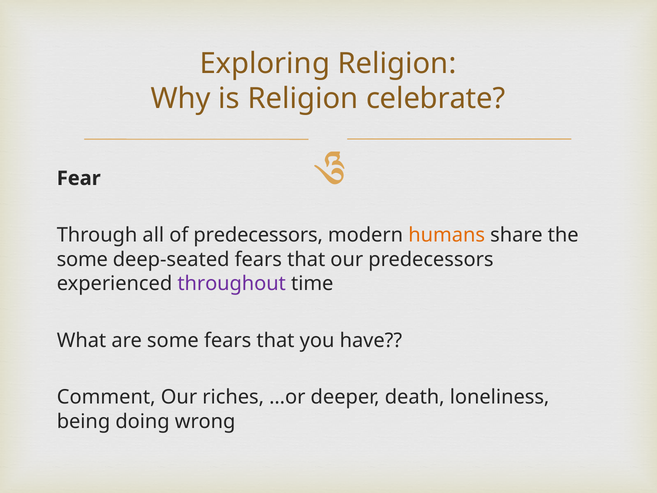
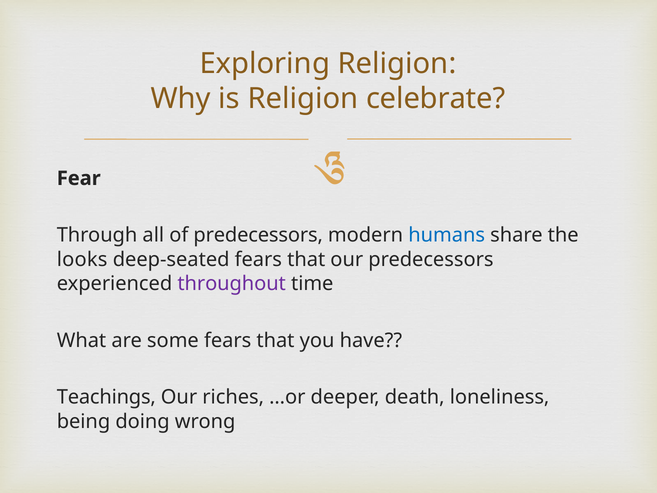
humans colour: orange -> blue
some at (82, 259): some -> looks
Comment: Comment -> Teachings
